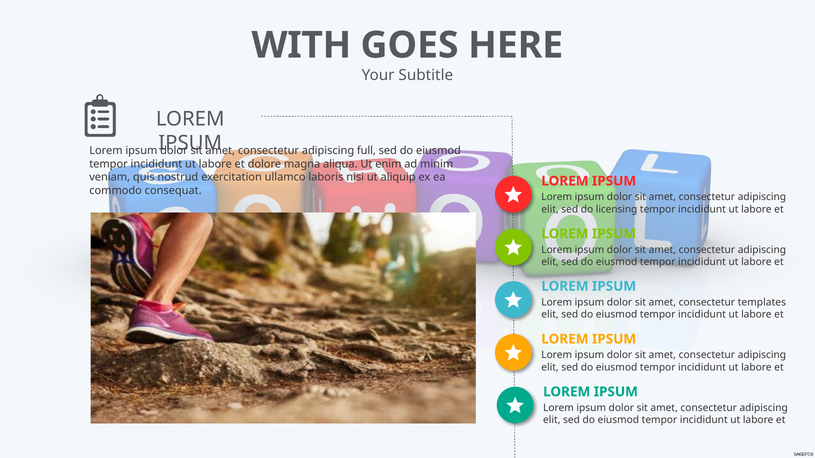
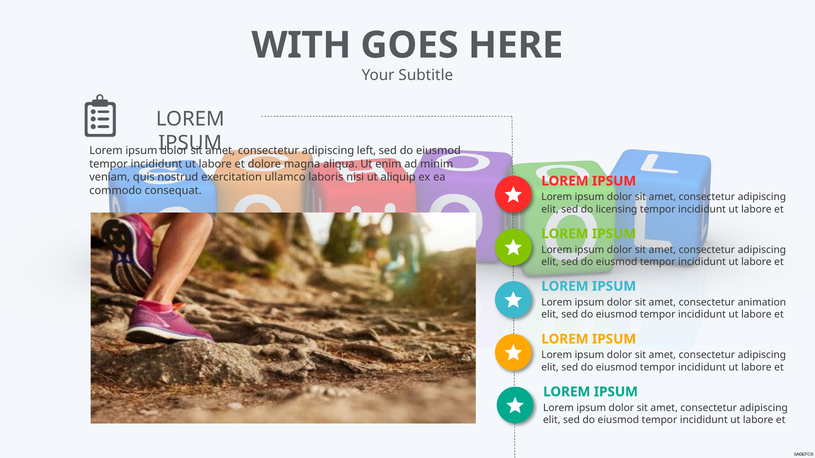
full: full -> left
templates: templates -> animation
